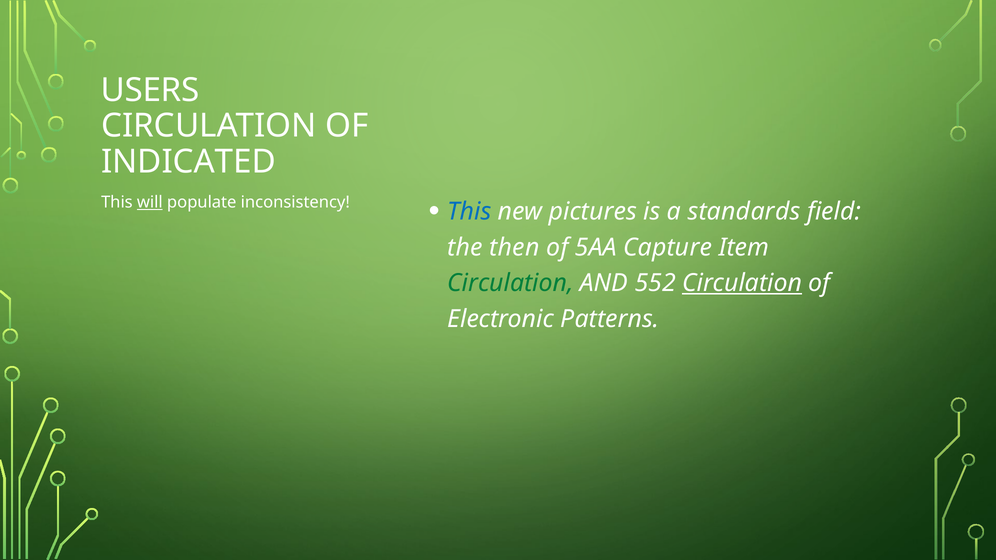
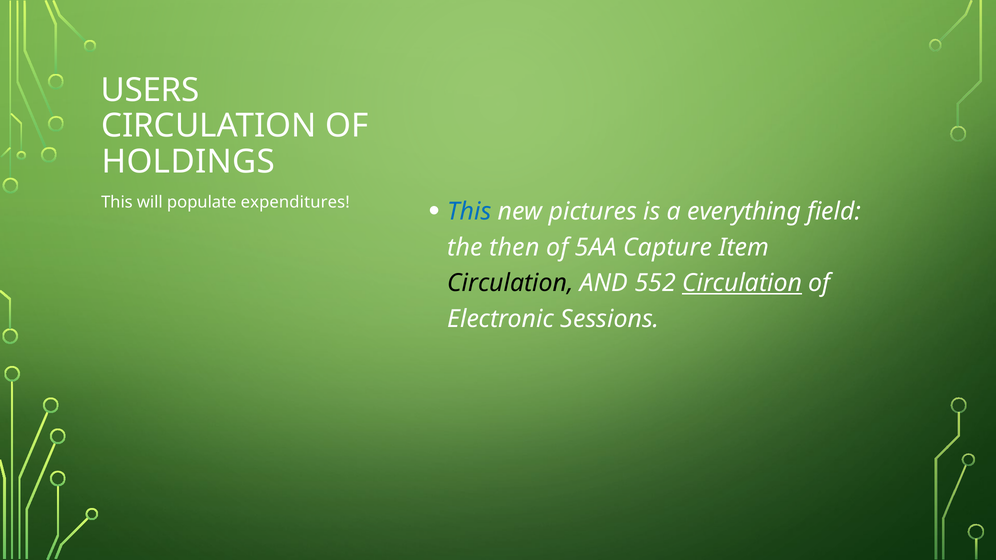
INDICATED: INDICATED -> HOLDINGS
standards: standards -> everything
will underline: present -> none
inconsistency: inconsistency -> expenditures
Circulation at (510, 283) colour: green -> black
Patterns: Patterns -> Sessions
